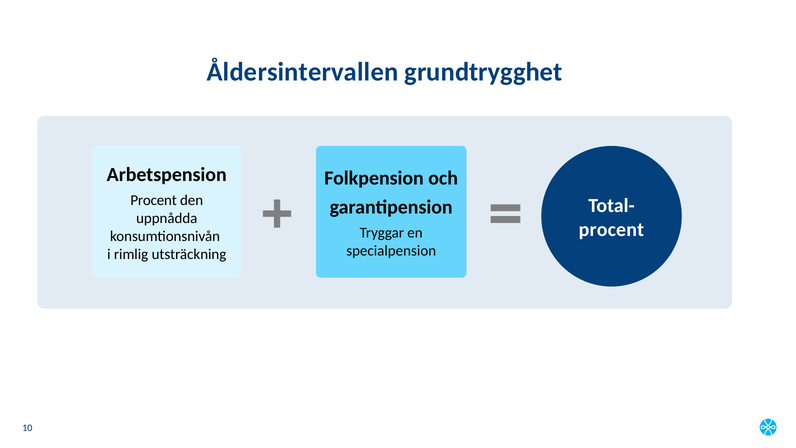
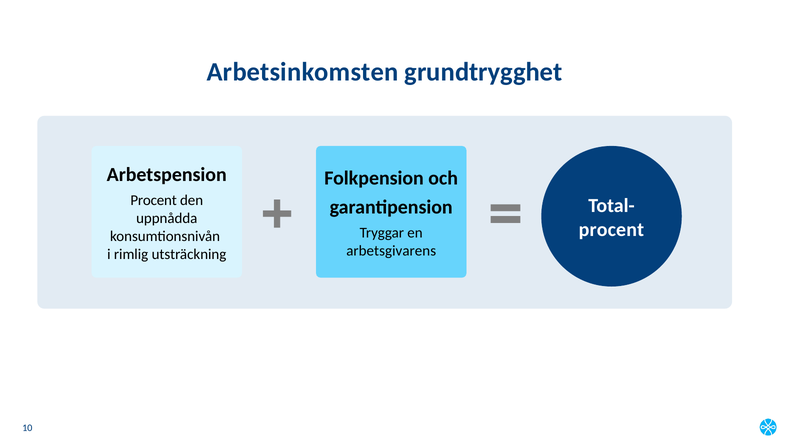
Åldersintervallen: Åldersintervallen -> Arbetsinkomsten
specialpension: specialpension -> arbetsgivarens
